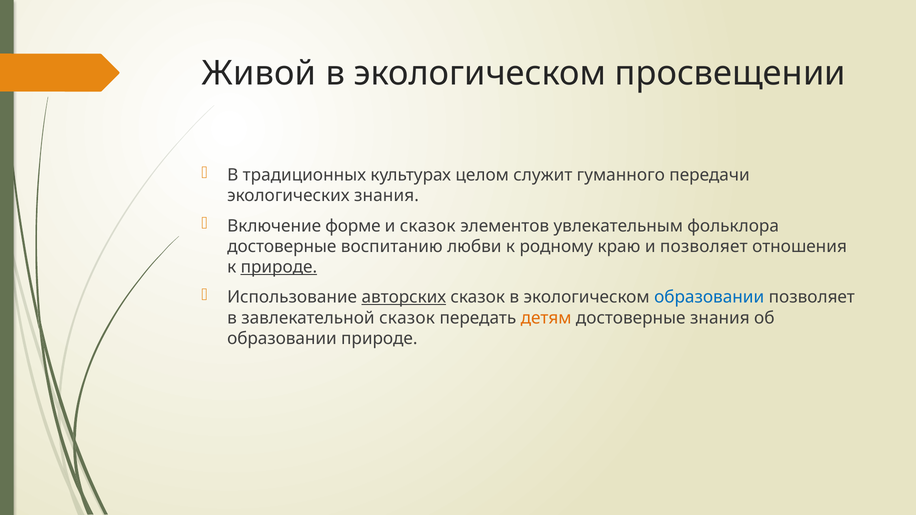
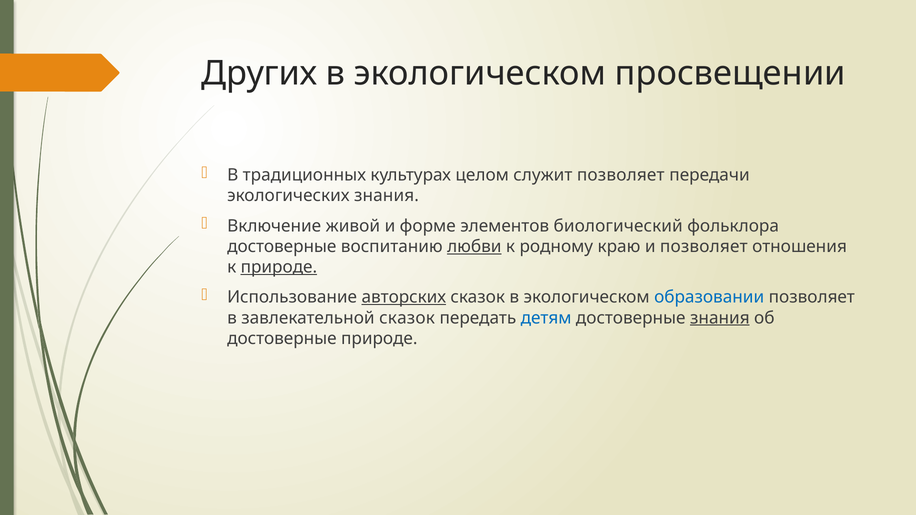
Живой: Живой -> Других
служит гуманного: гуманного -> позволяет
форме: форме -> живой
и сказок: сказок -> форме
увлекательным: увлекательным -> биологический
любви underline: none -> present
детям colour: orange -> blue
знания at (720, 318) underline: none -> present
образовании at (282, 339): образовании -> достоверные
